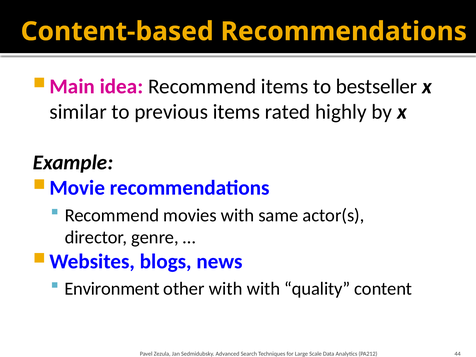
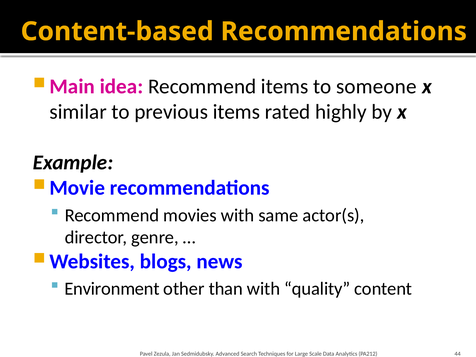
bestseller: bestseller -> someone
other with: with -> than
